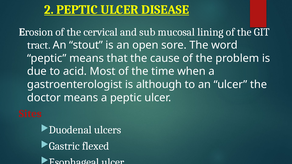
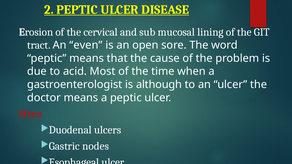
stout: stout -> even
flexed: flexed -> nodes
